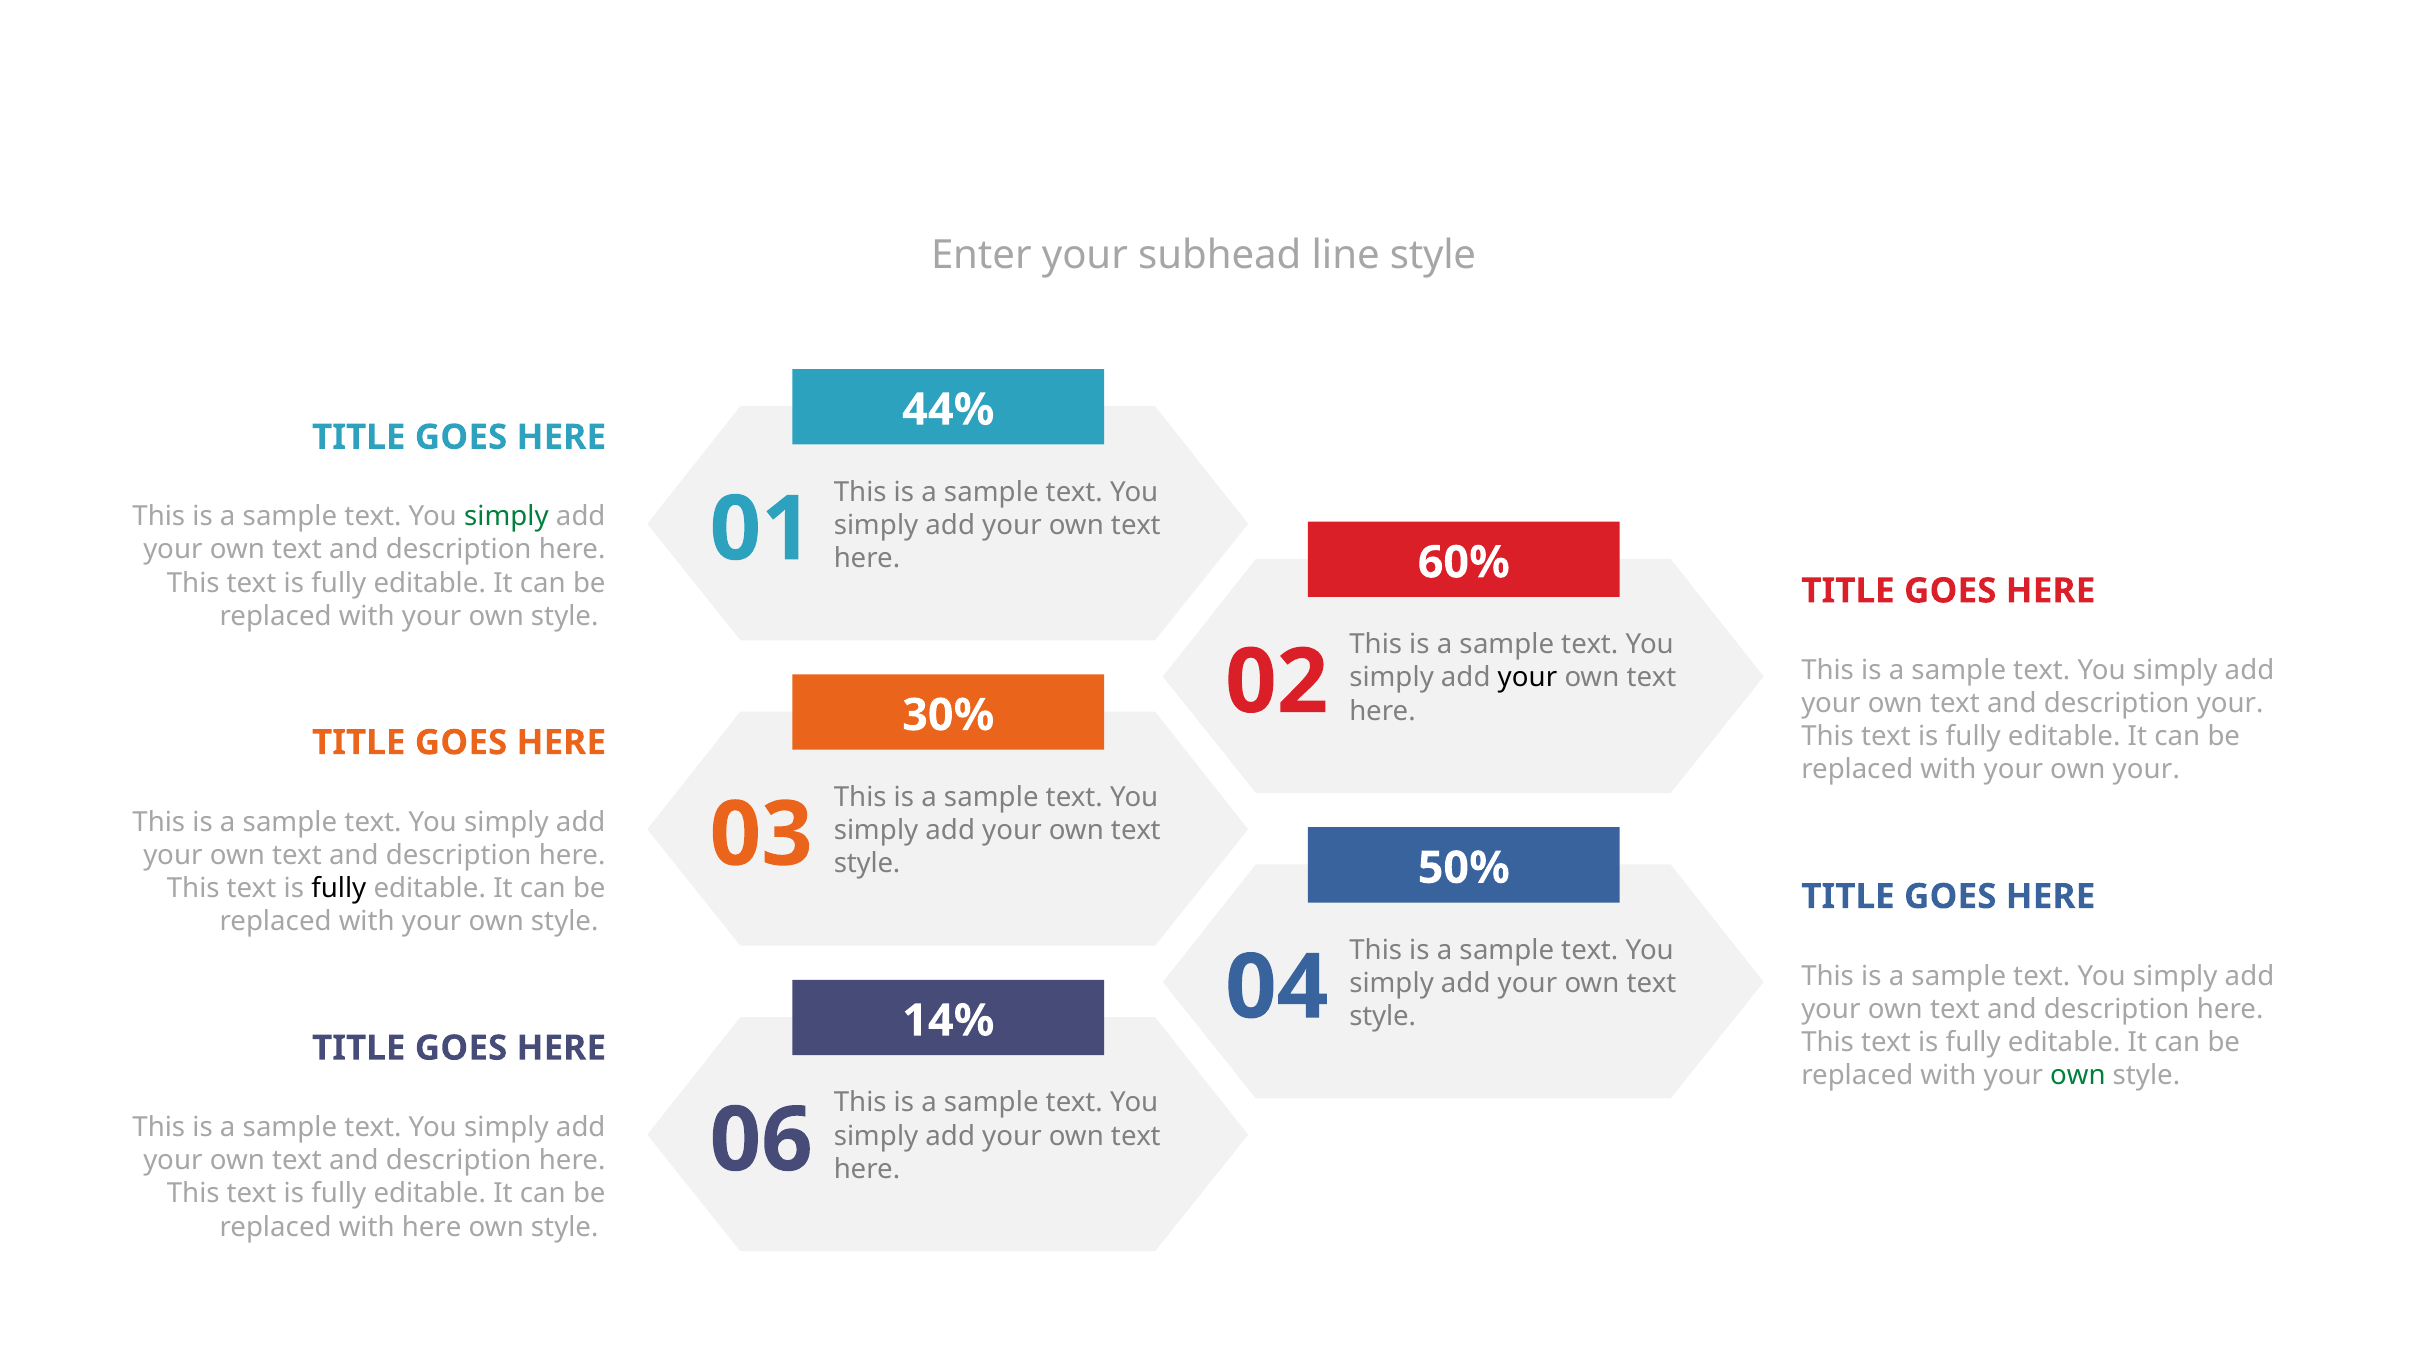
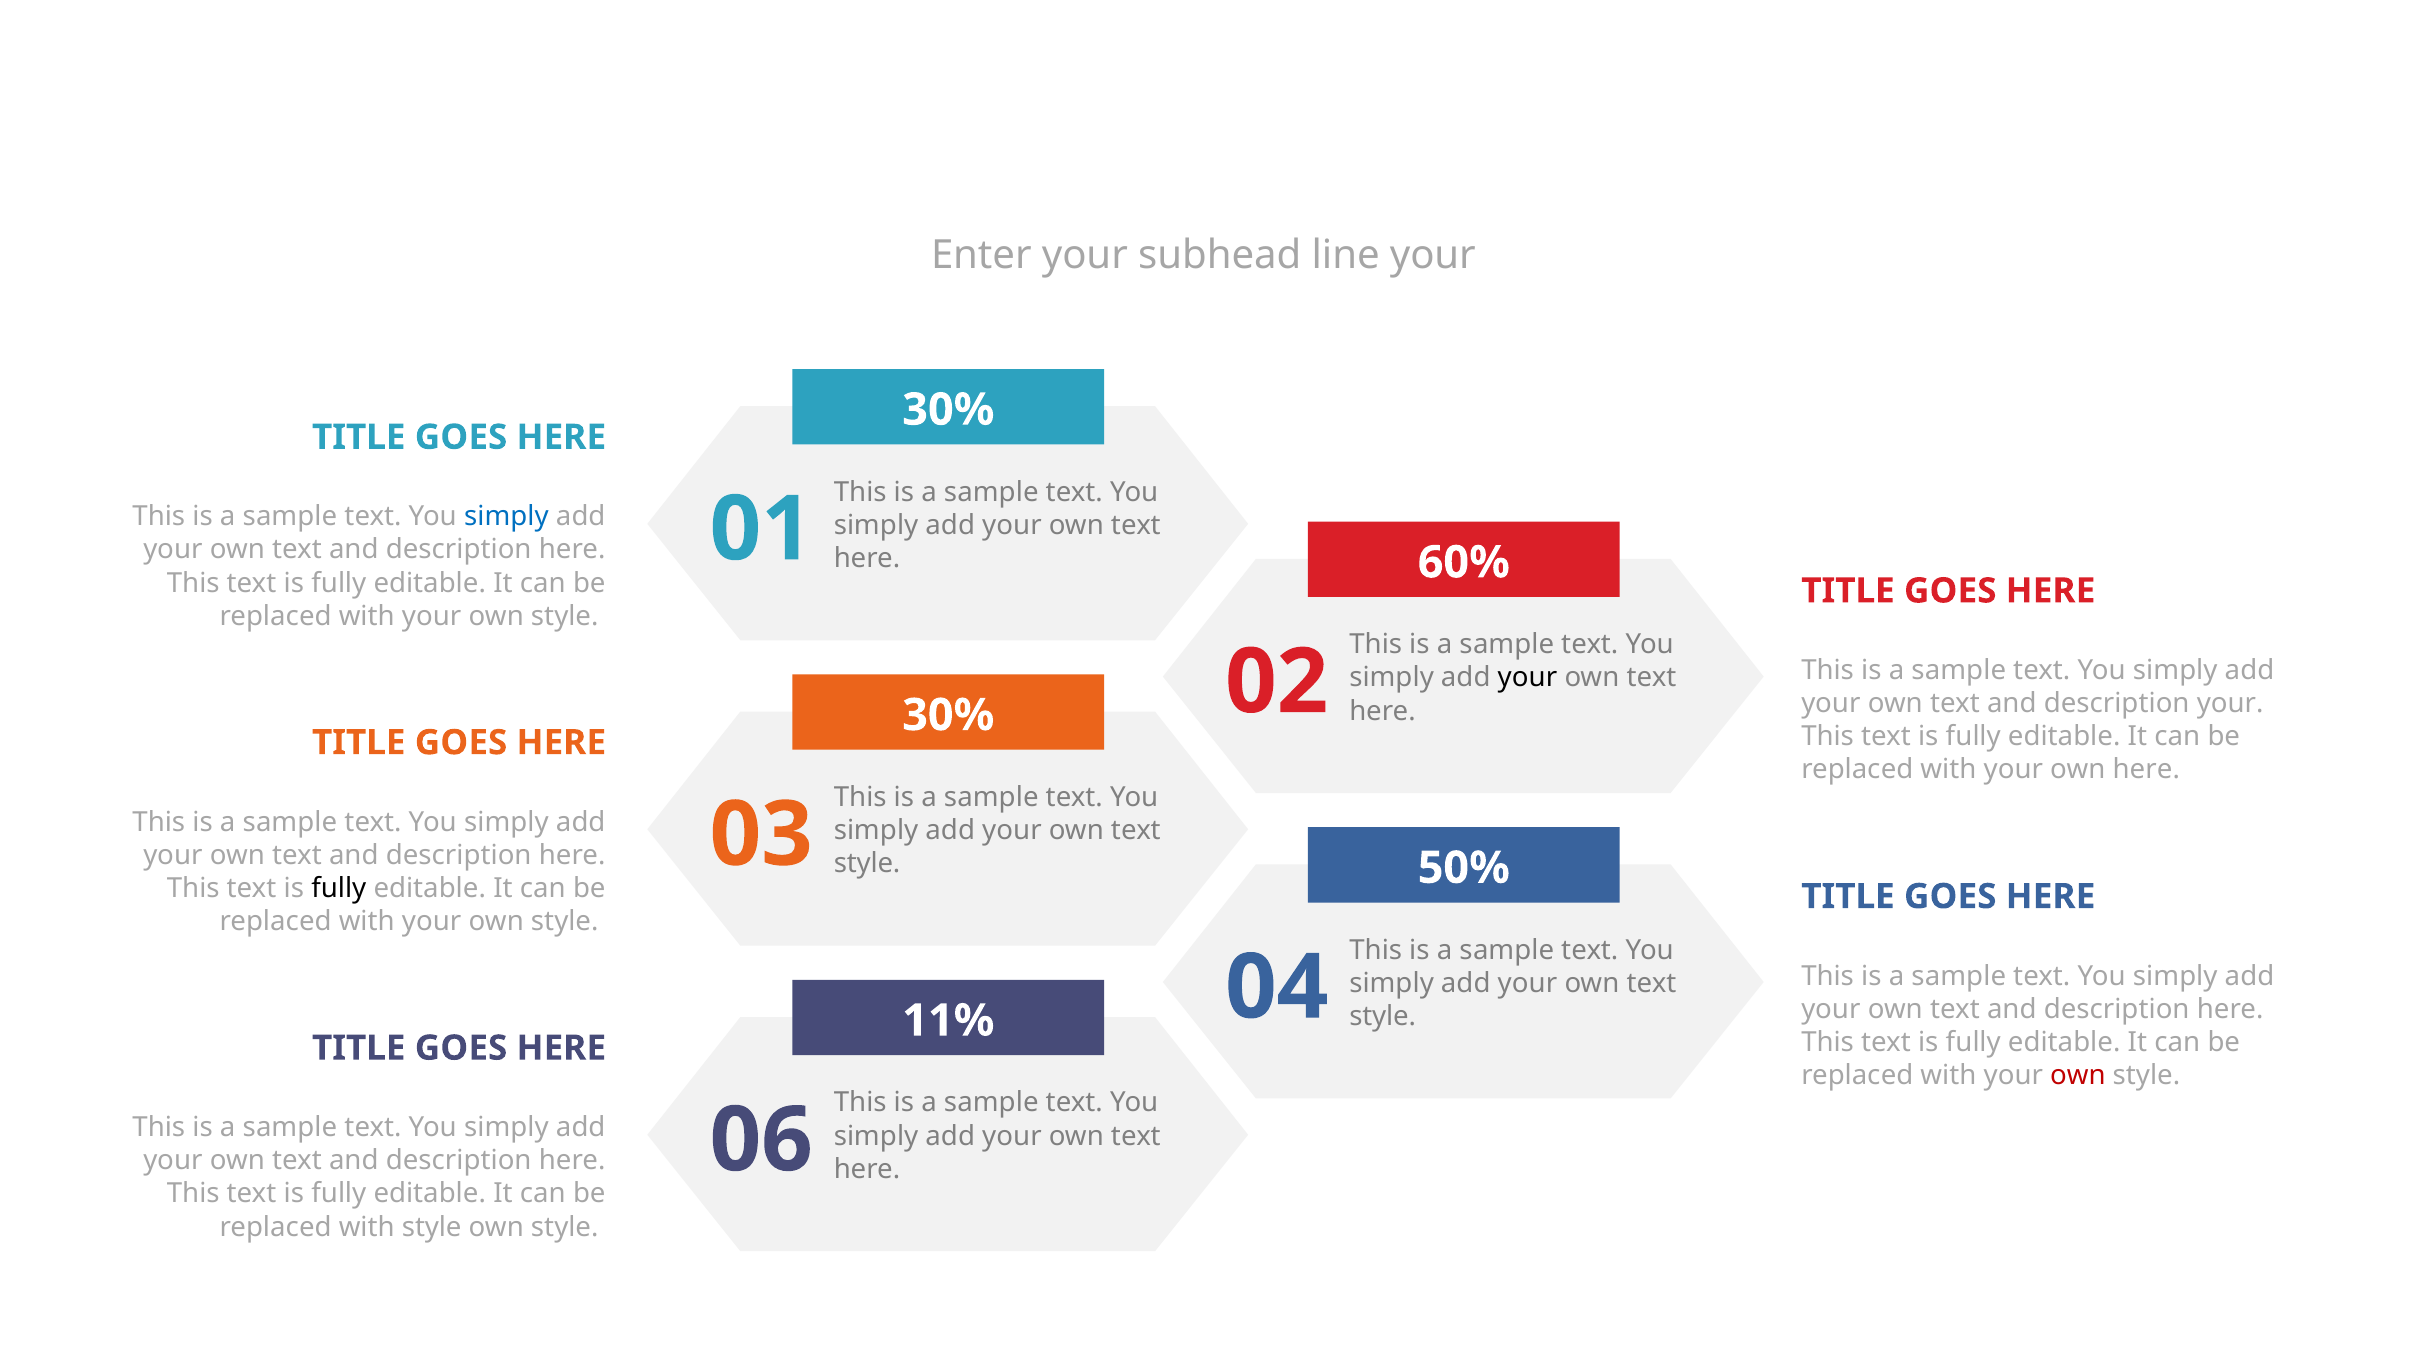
line style: style -> your
44% at (948, 410): 44% -> 30%
simply at (506, 517) colour: green -> blue
own your: your -> here
14%: 14% -> 11%
own at (2078, 1076) colour: green -> red
with here: here -> style
